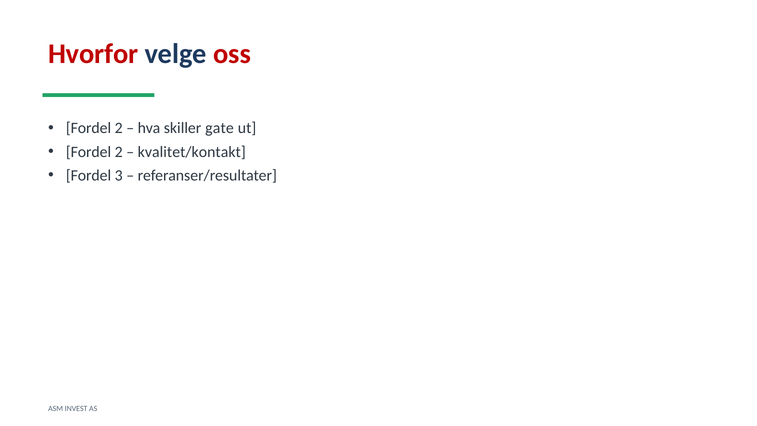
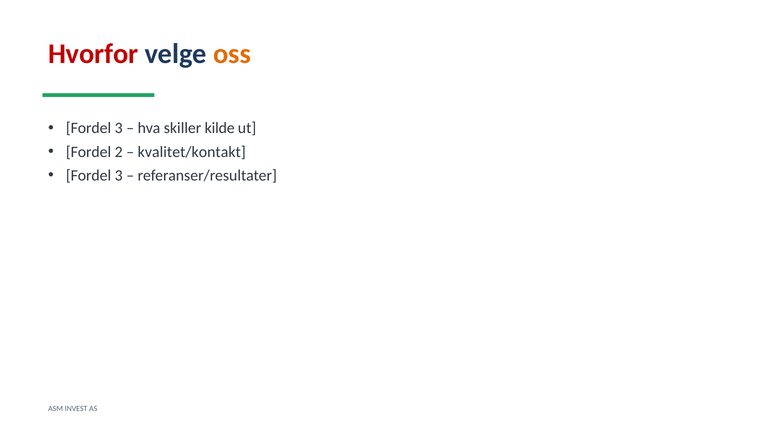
oss colour: red -> orange
2 at (119, 128): 2 -> 3
gate: gate -> kilde
